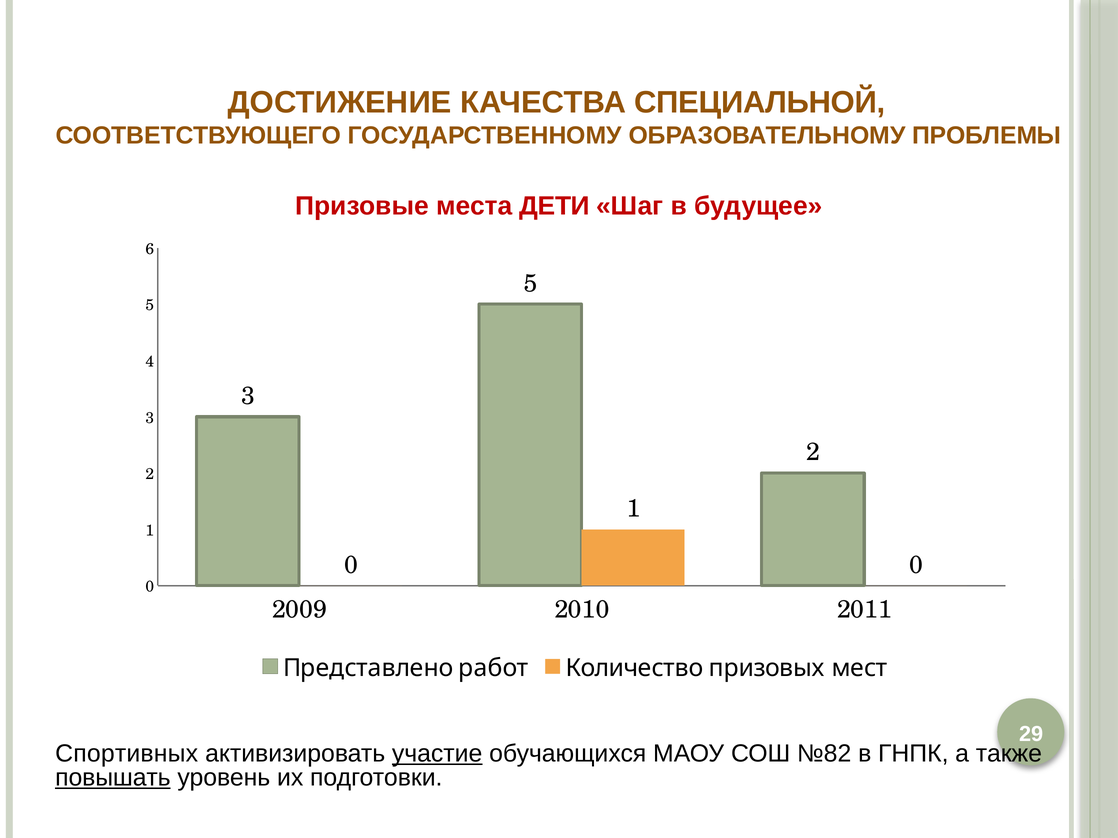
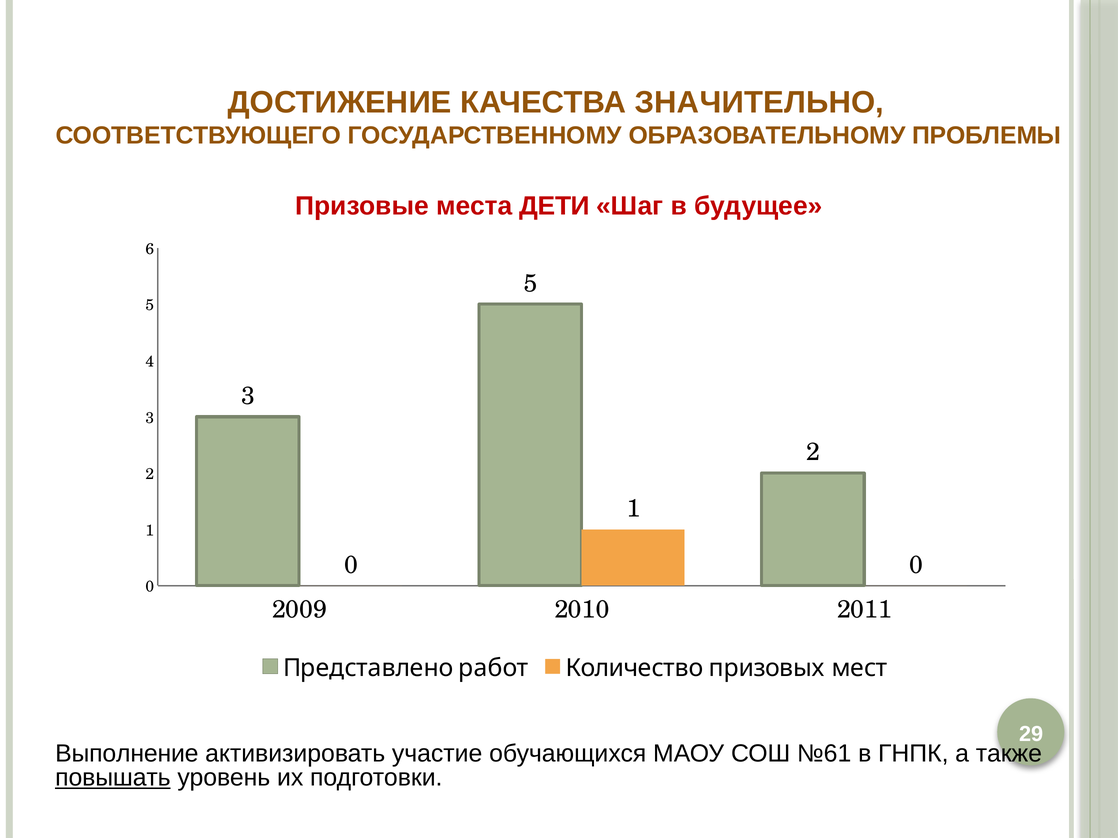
СПЕЦИАЛЬНОЙ: СПЕЦИАЛЬНОЙ -> ЗНАЧИТЕЛЬНО
Спортивных: Спортивных -> Выполнение
участие underline: present -> none
№82: №82 -> №61
